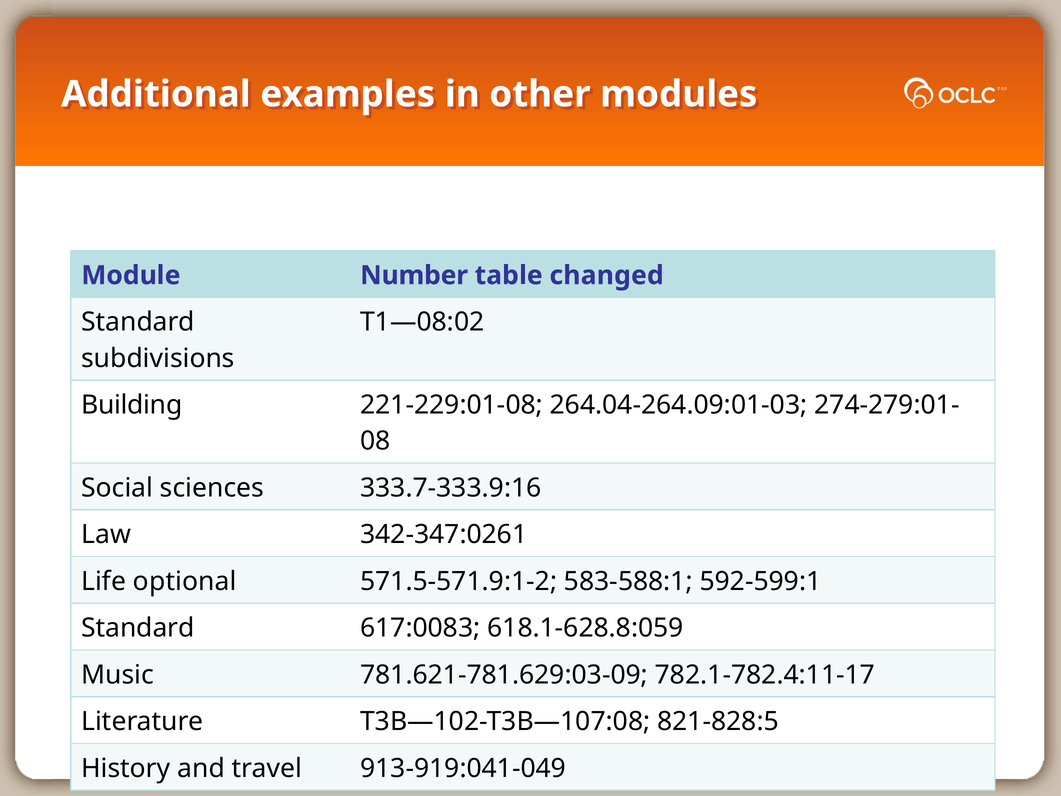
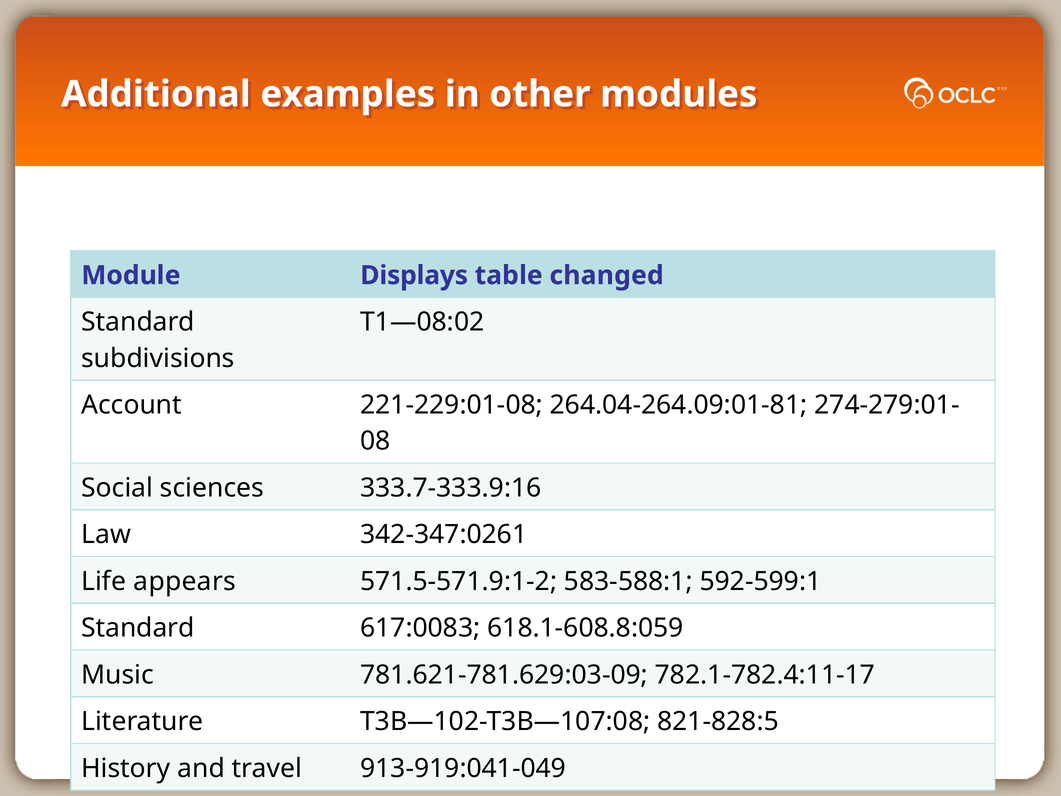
Number: Number -> Displays
Building: Building -> Account
264.04-264.09:01-03: 264.04-264.09:01-03 -> 264.04-264.09:01-81
optional: optional -> appears
618.1-628.8:059: 618.1-628.8:059 -> 618.1-608.8:059
